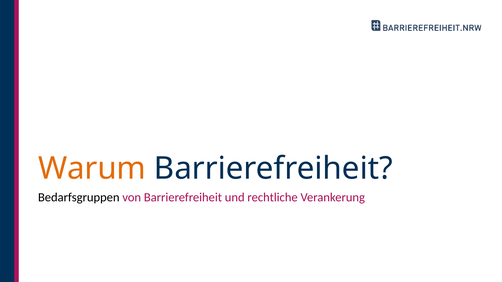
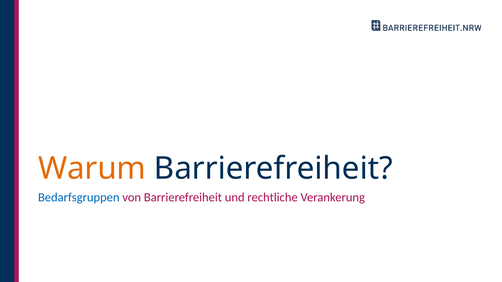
Bedarfsgruppen colour: black -> blue
